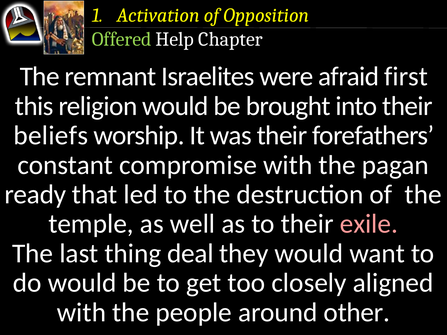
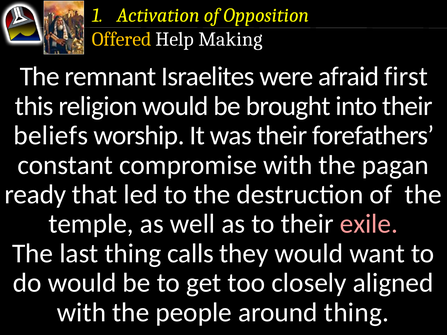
Offered colour: light green -> yellow
Chapter: Chapter -> Making
deal: deal -> calls
around other: other -> thing
